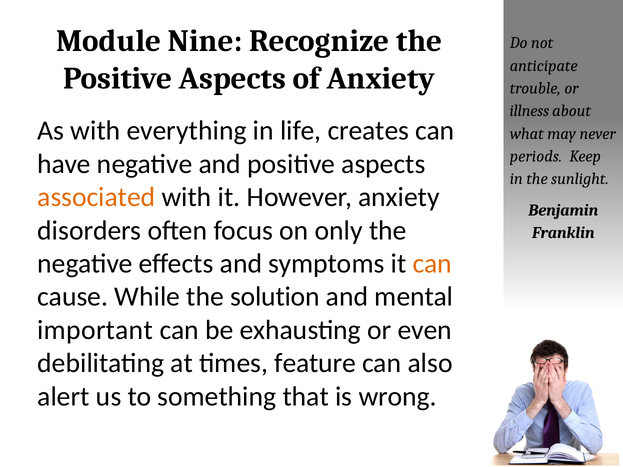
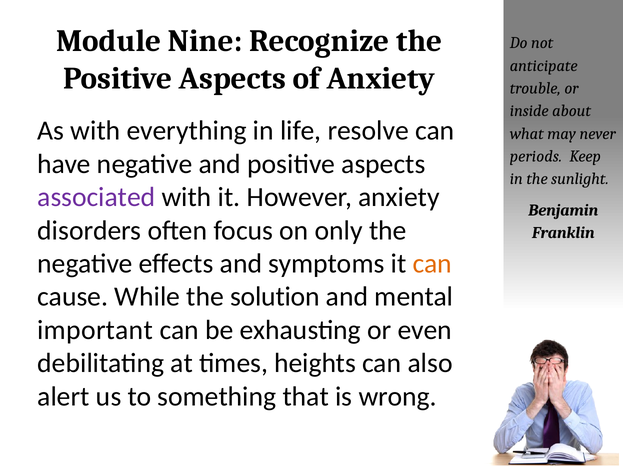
illness: illness -> inside
creates: creates -> resolve
associated colour: orange -> purple
feature: feature -> heights
